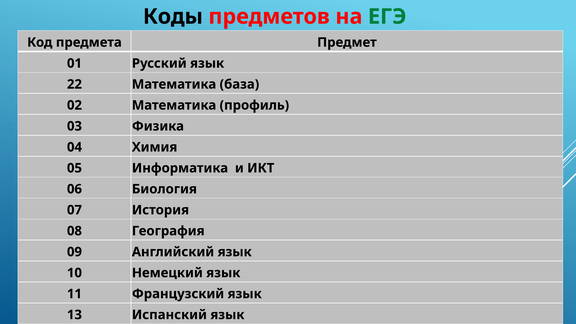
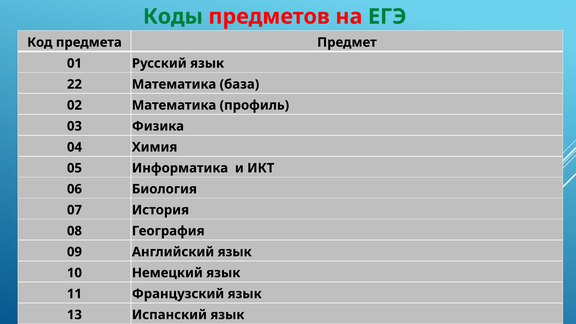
Коды colour: black -> green
